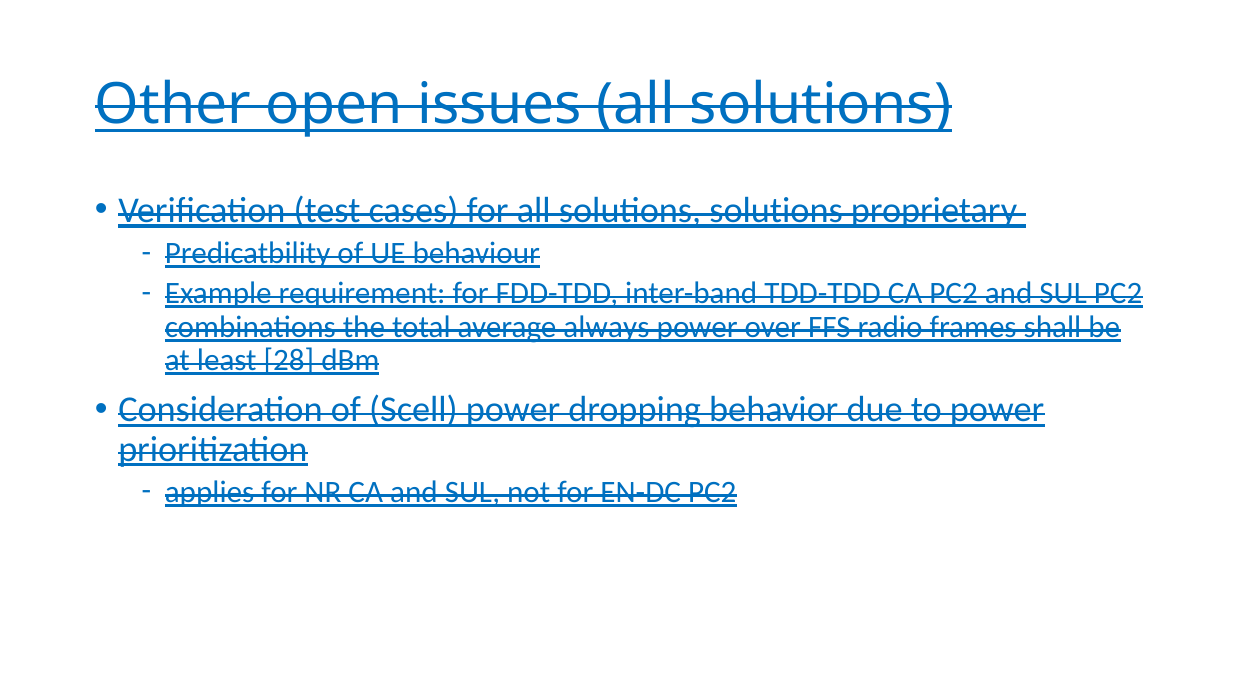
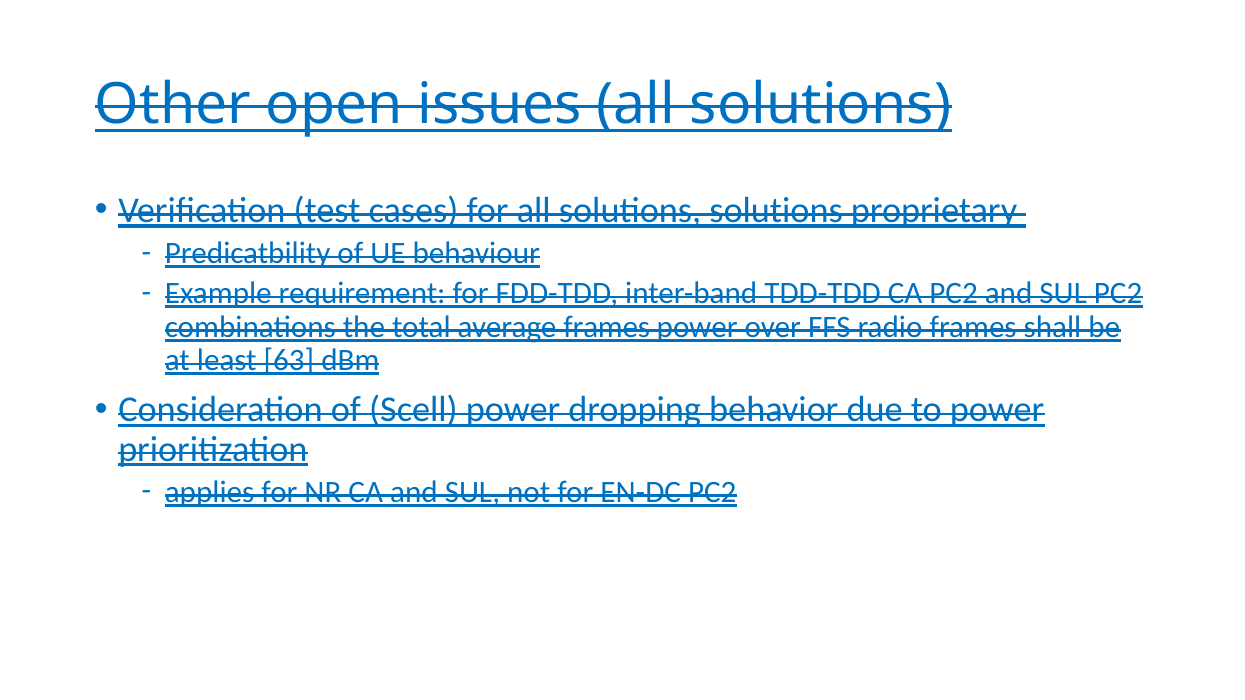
average always: always -> frames
28: 28 -> 63
